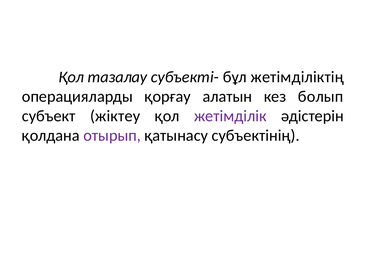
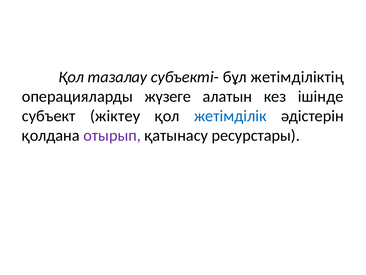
қорғау: қорғау -> жүзеге
болып: болып -> ішінде
жетімділік colour: purple -> blue
субъектінің: субъектінің -> ресурстары
